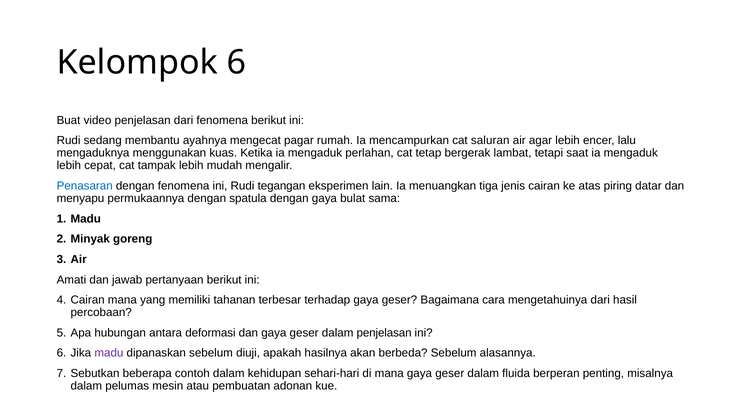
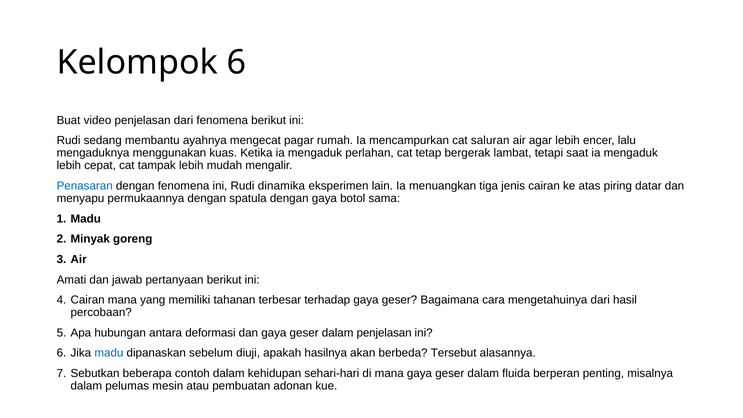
tegangan: tegangan -> dinamika
bulat: bulat -> botol
madu at (109, 353) colour: purple -> blue
berbeda Sebelum: Sebelum -> Tersebut
